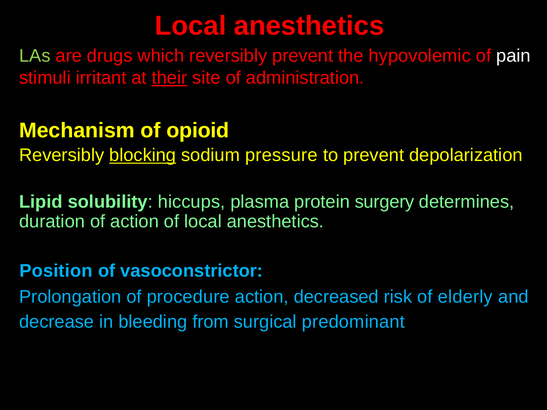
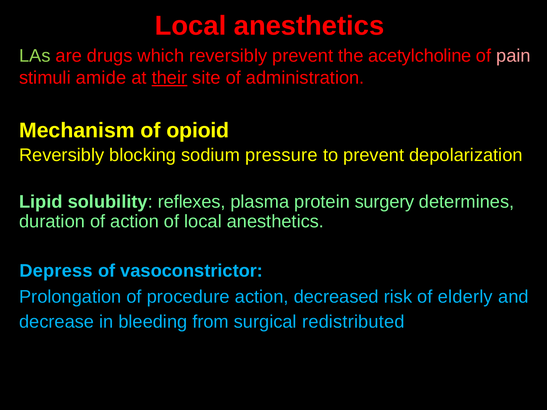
hypovolemic: hypovolemic -> acetylcholine
pain colour: white -> pink
irritant: irritant -> amide
blocking underline: present -> none
hiccups: hiccups -> reflexes
Position: Position -> Depress
predominant: predominant -> redistributed
